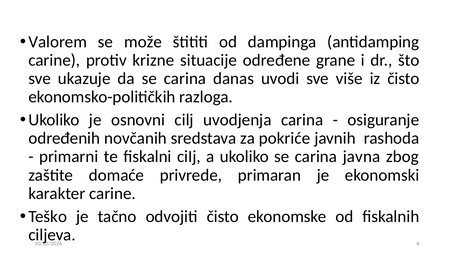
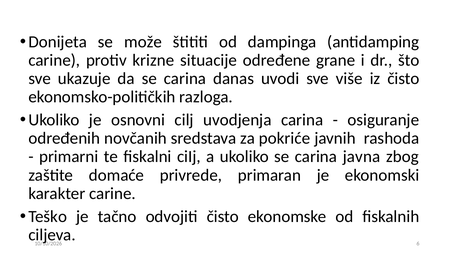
Valorem: Valorem -> Donijeta
